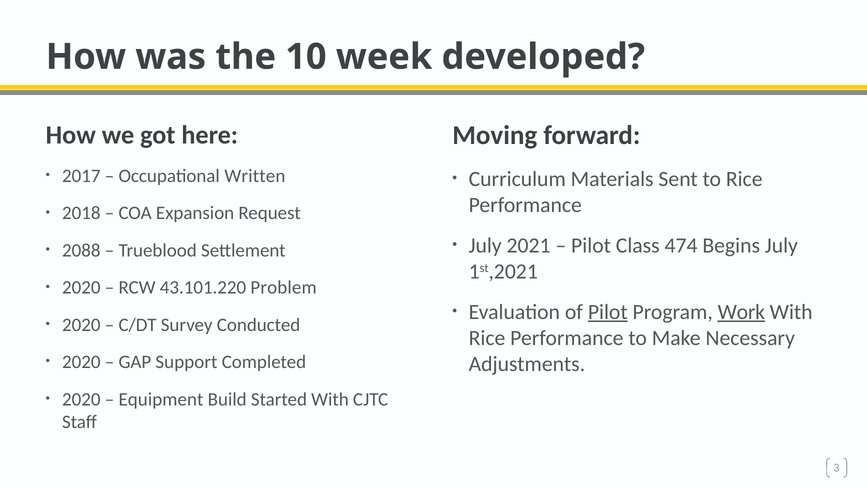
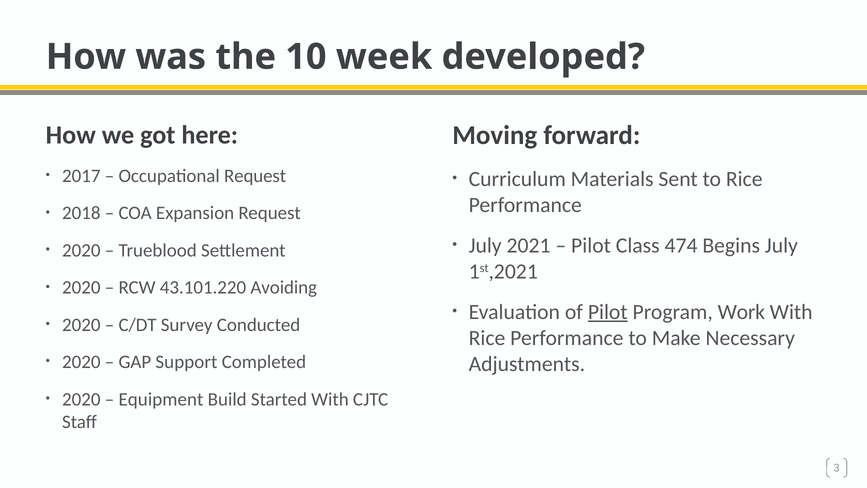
Occupational Written: Written -> Request
2088 at (81, 250): 2088 -> 2020
Problem: Problem -> Avoiding
Work underline: present -> none
